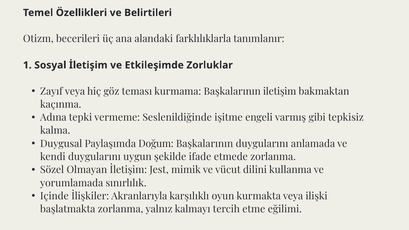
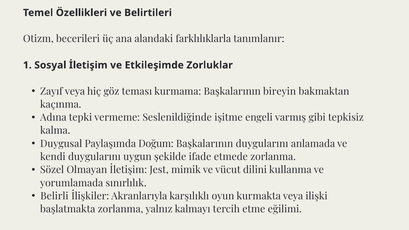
iletişim: iletişim -> bireyin
Içinde: Içinde -> Belirli
